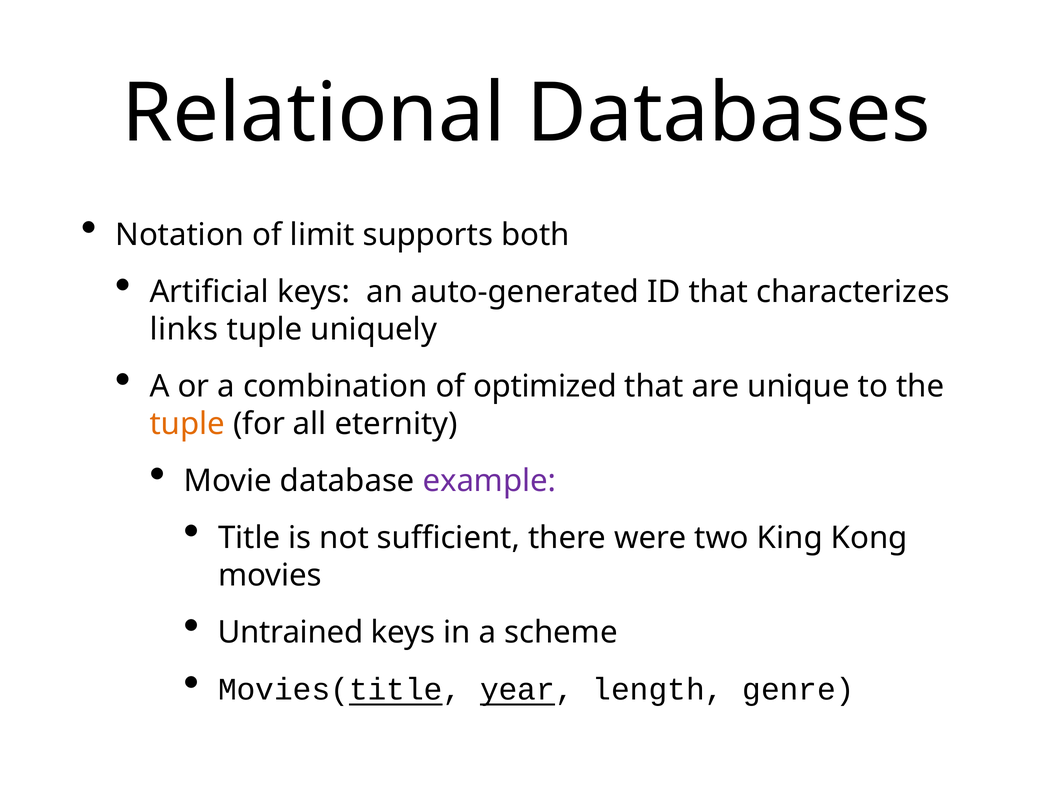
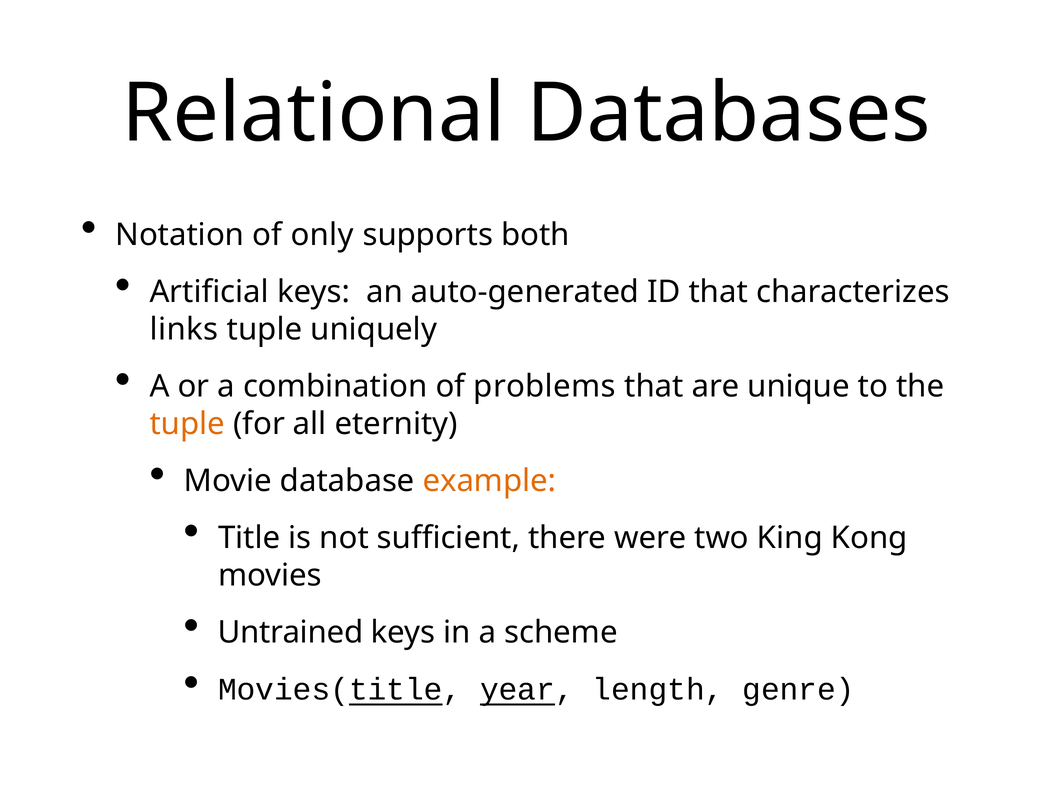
limit: limit -> only
optimized: optimized -> problems
example colour: purple -> orange
